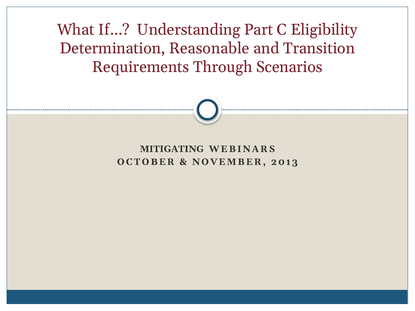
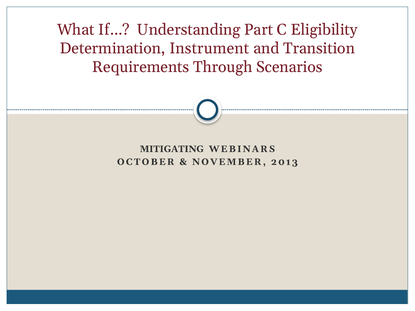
Reasonable: Reasonable -> Instrument
